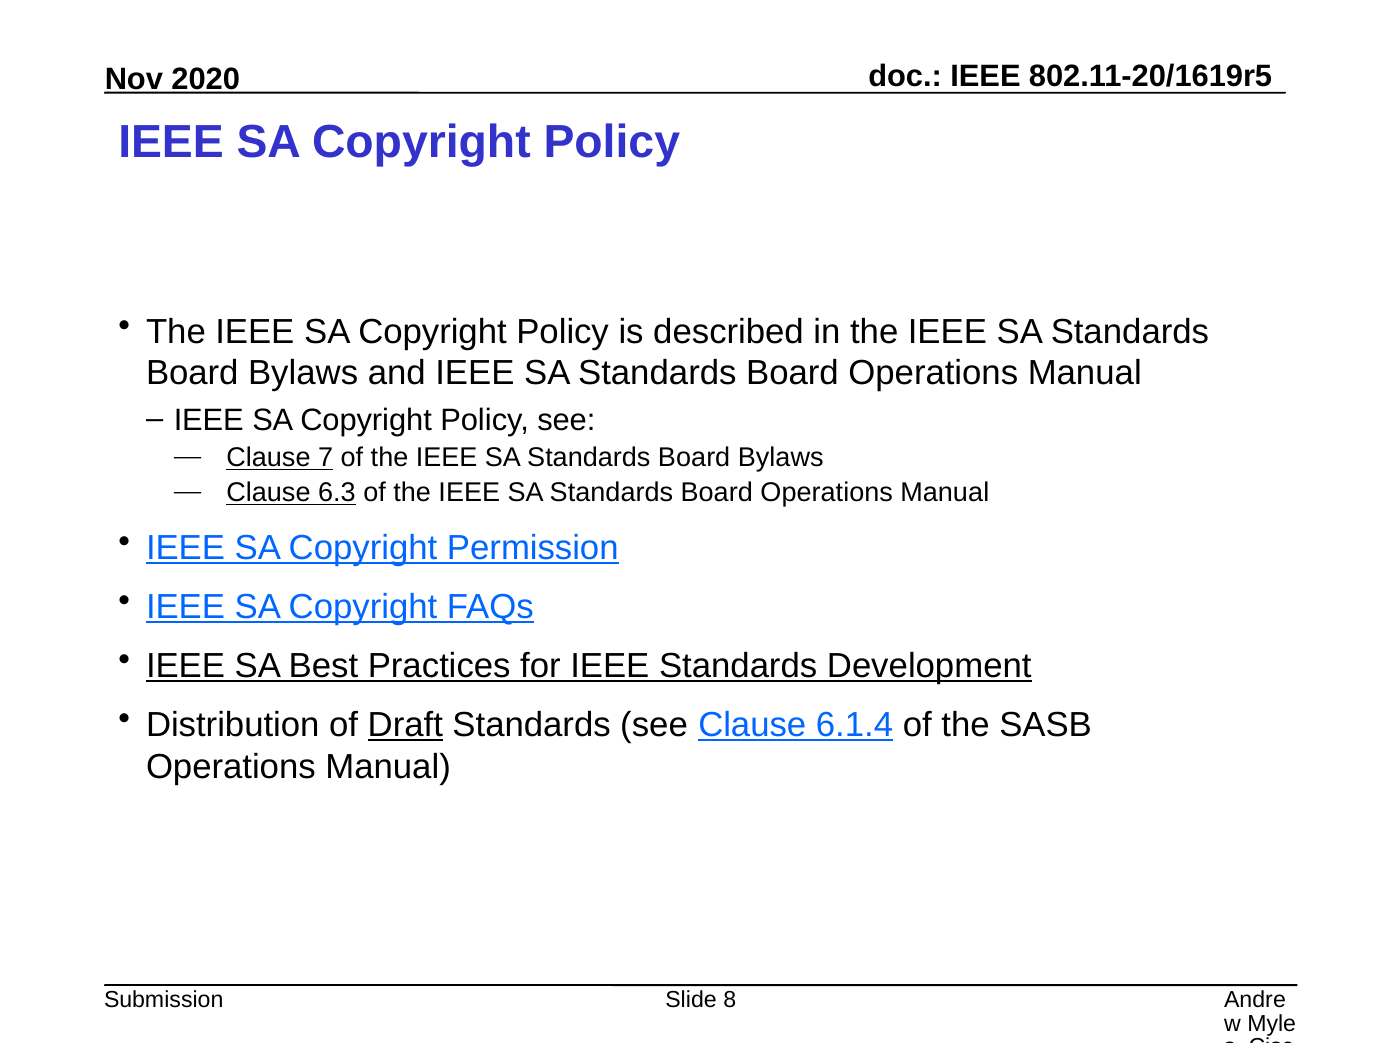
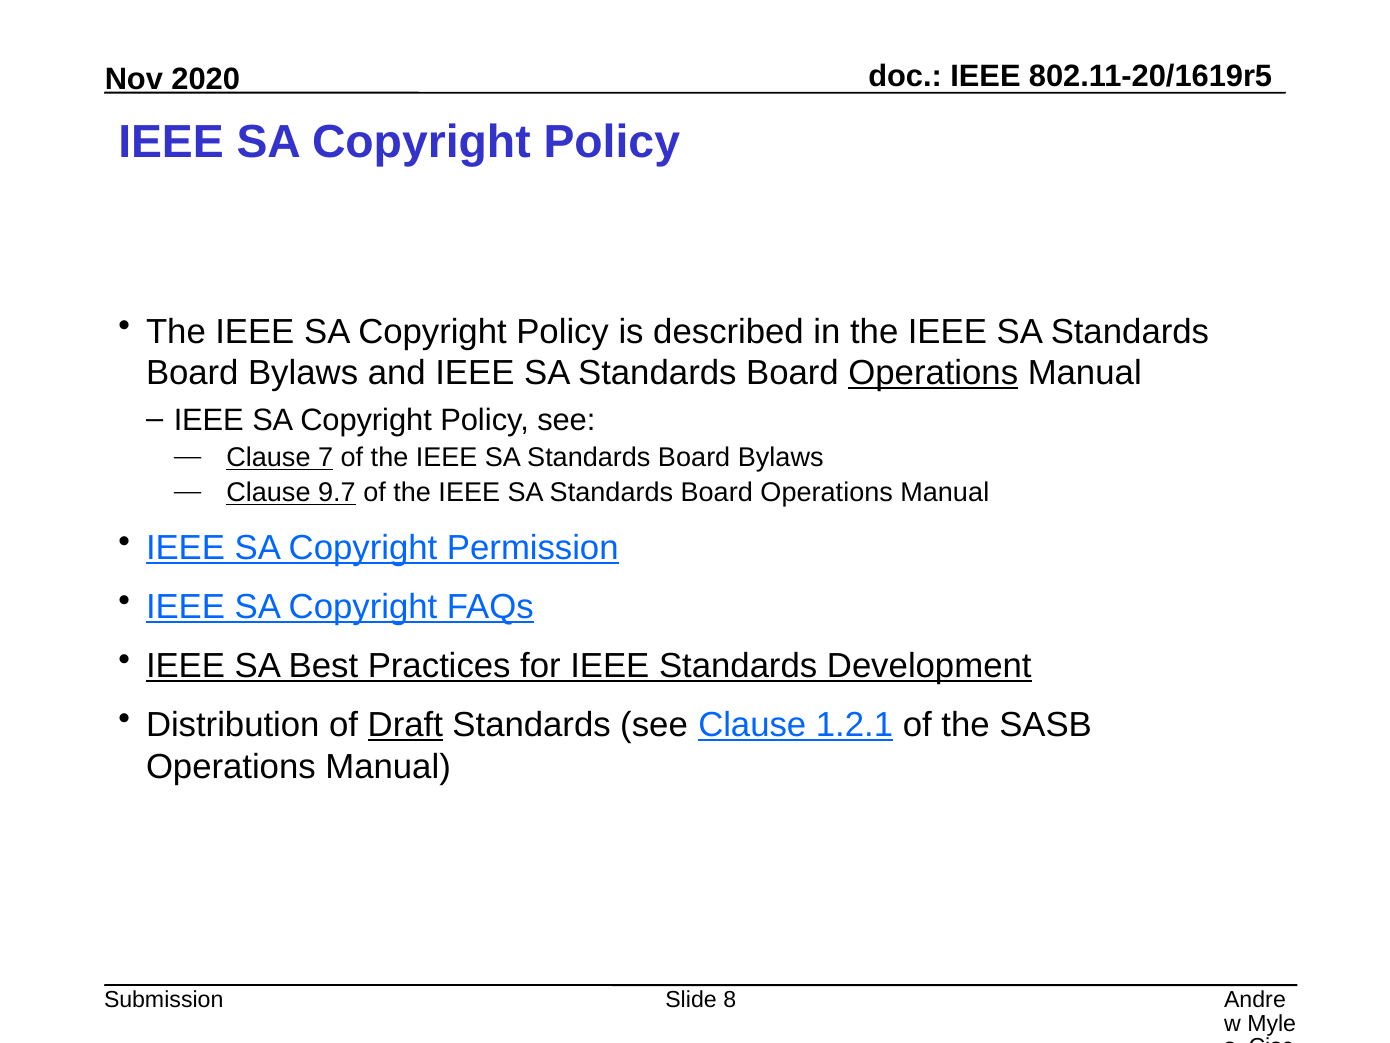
Operations at (933, 373) underline: none -> present
6.3: 6.3 -> 9.7
6.1.4: 6.1.4 -> 1.2.1
